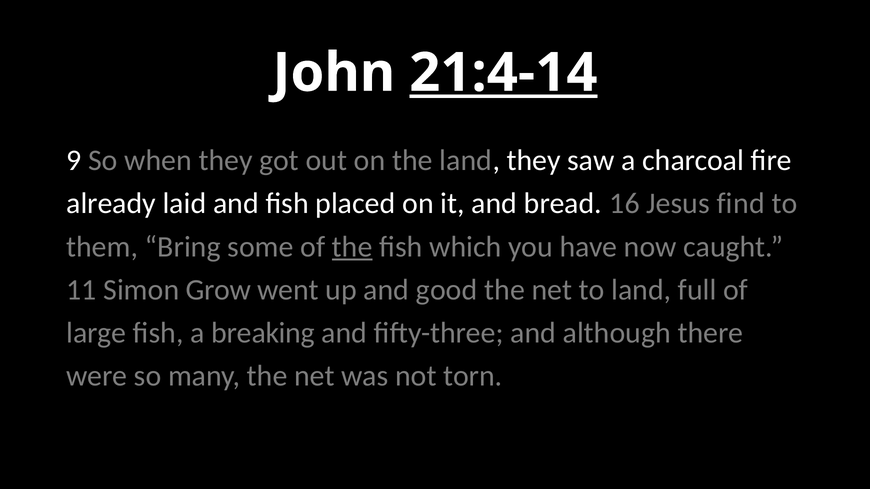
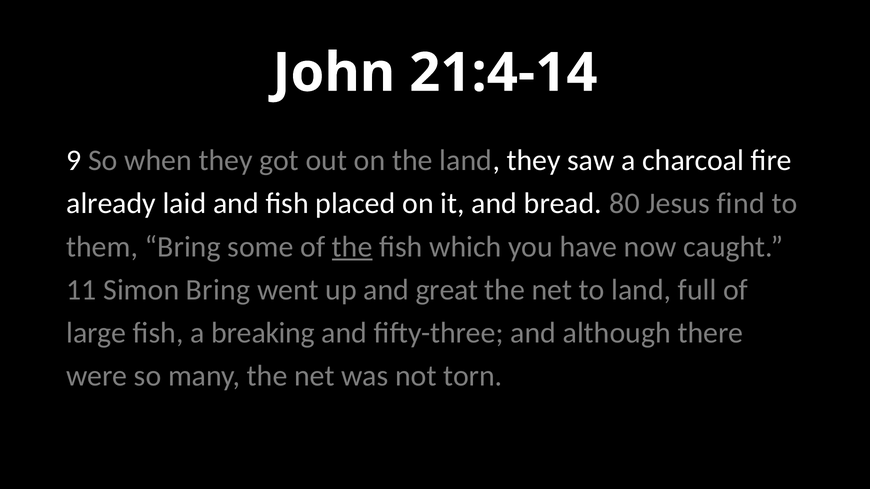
21:4-14 underline: present -> none
16: 16 -> 80
Simon Grow: Grow -> Bring
good: good -> great
